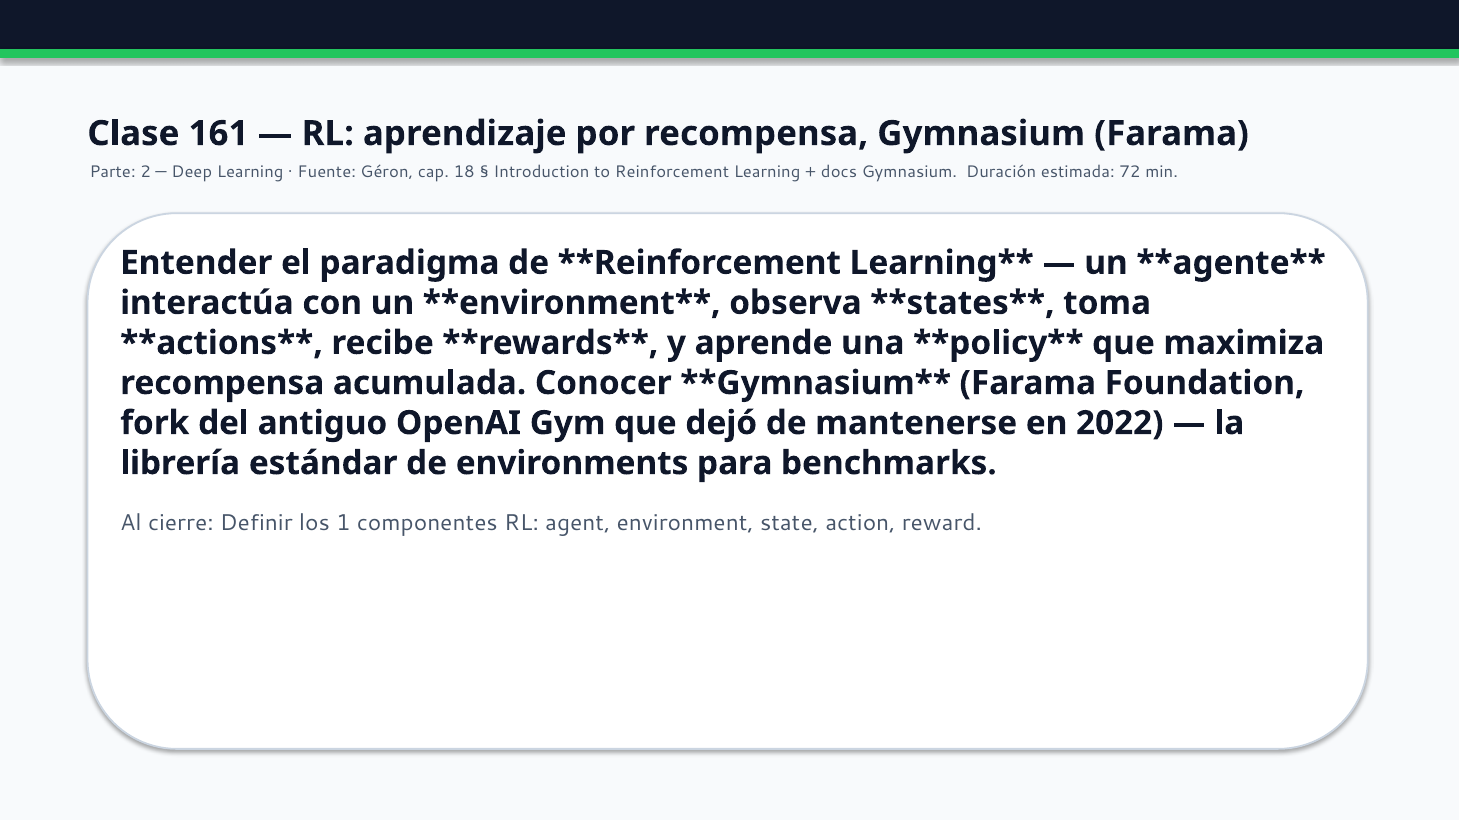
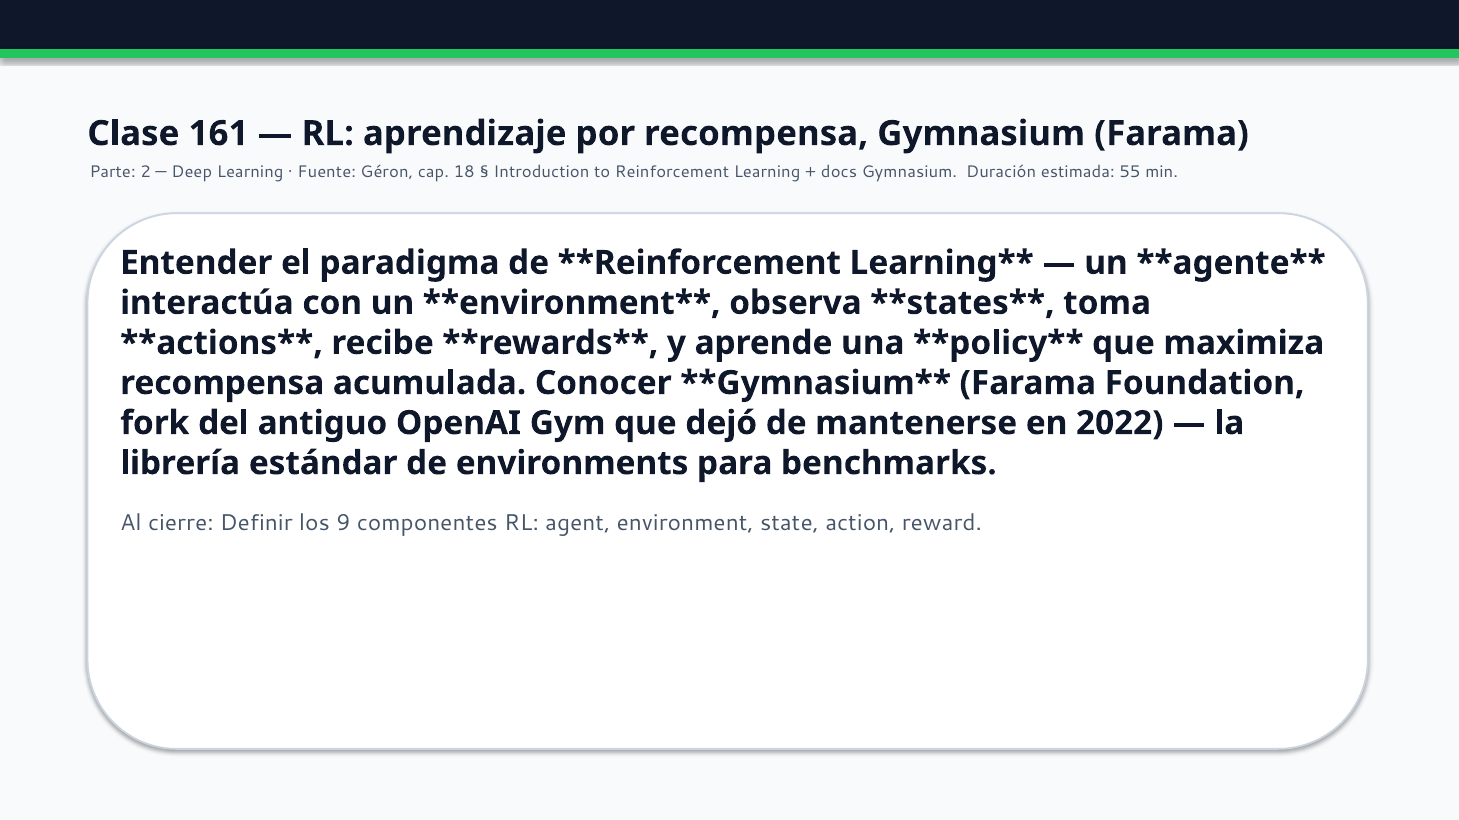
72: 72 -> 55
1: 1 -> 9
